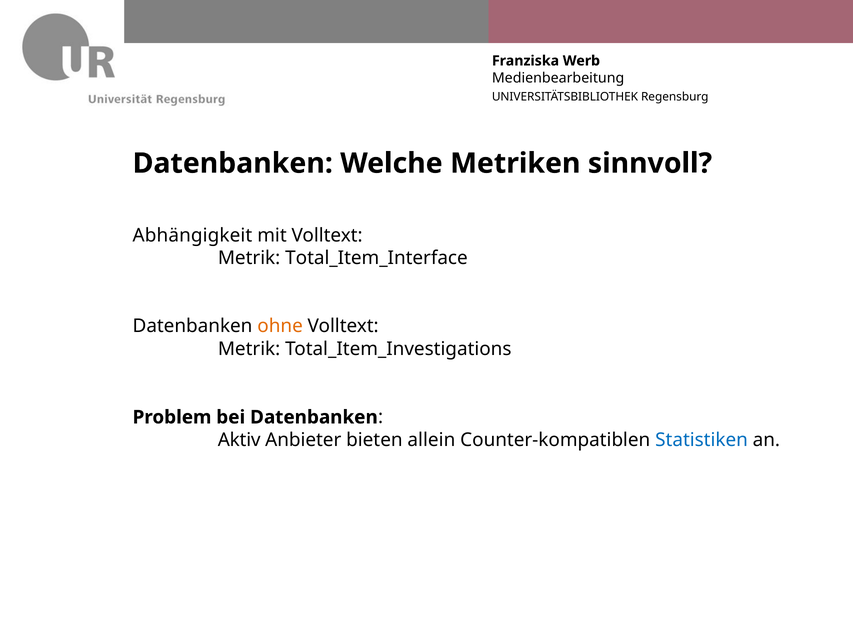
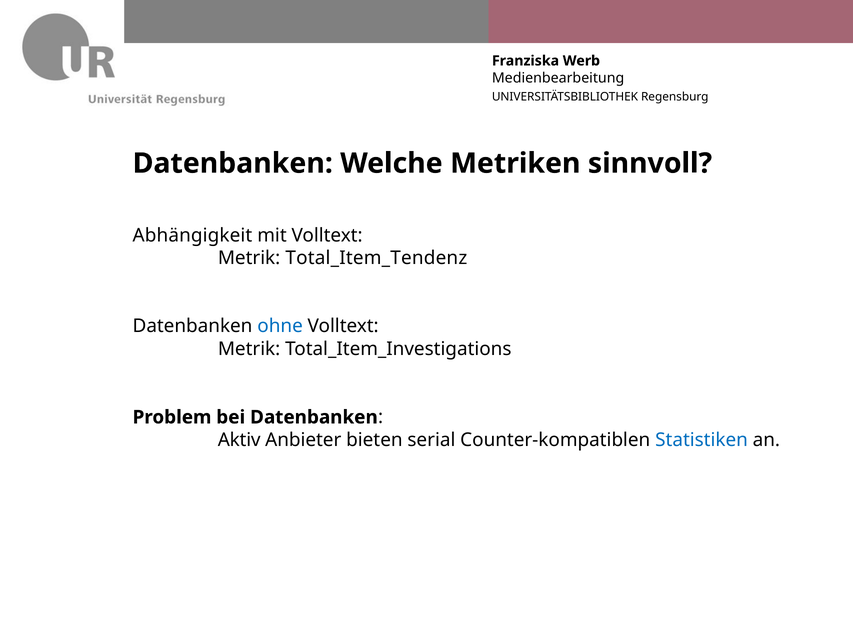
Total_Item_Interface: Total_Item_Interface -> Total_Item_Tendenz
ohne colour: orange -> blue
allein: allein -> serial
